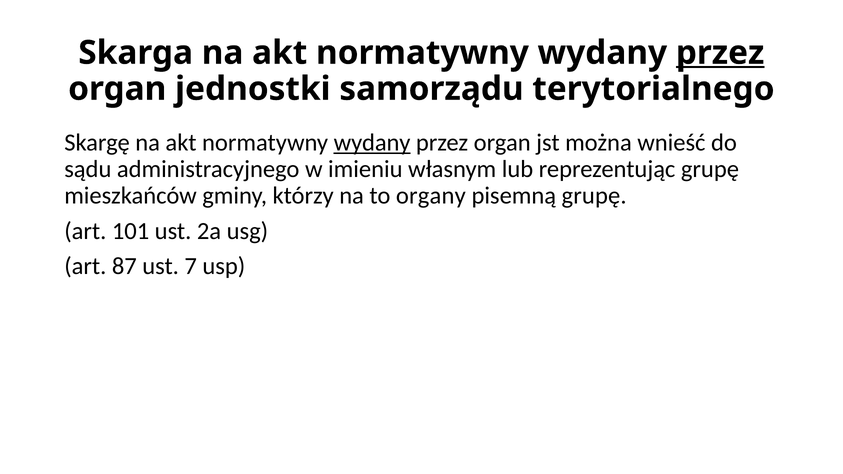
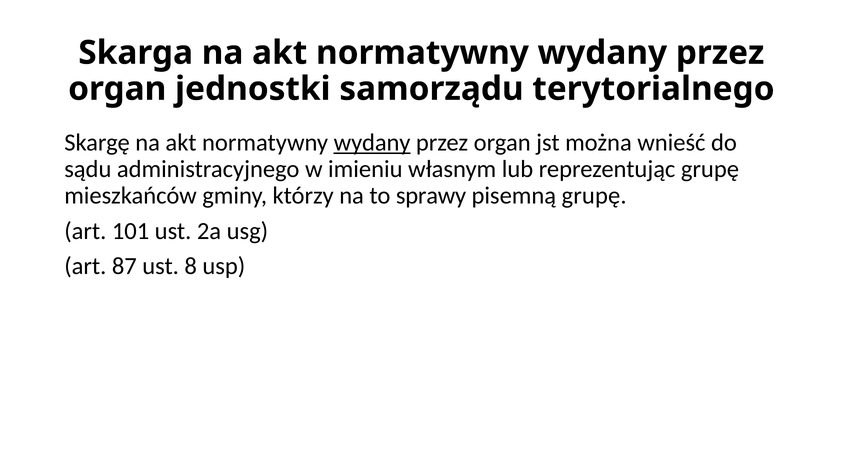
przez at (720, 53) underline: present -> none
organy: organy -> sprawy
7: 7 -> 8
